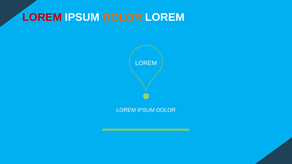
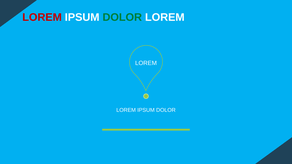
DOLOR at (122, 17) colour: orange -> green
